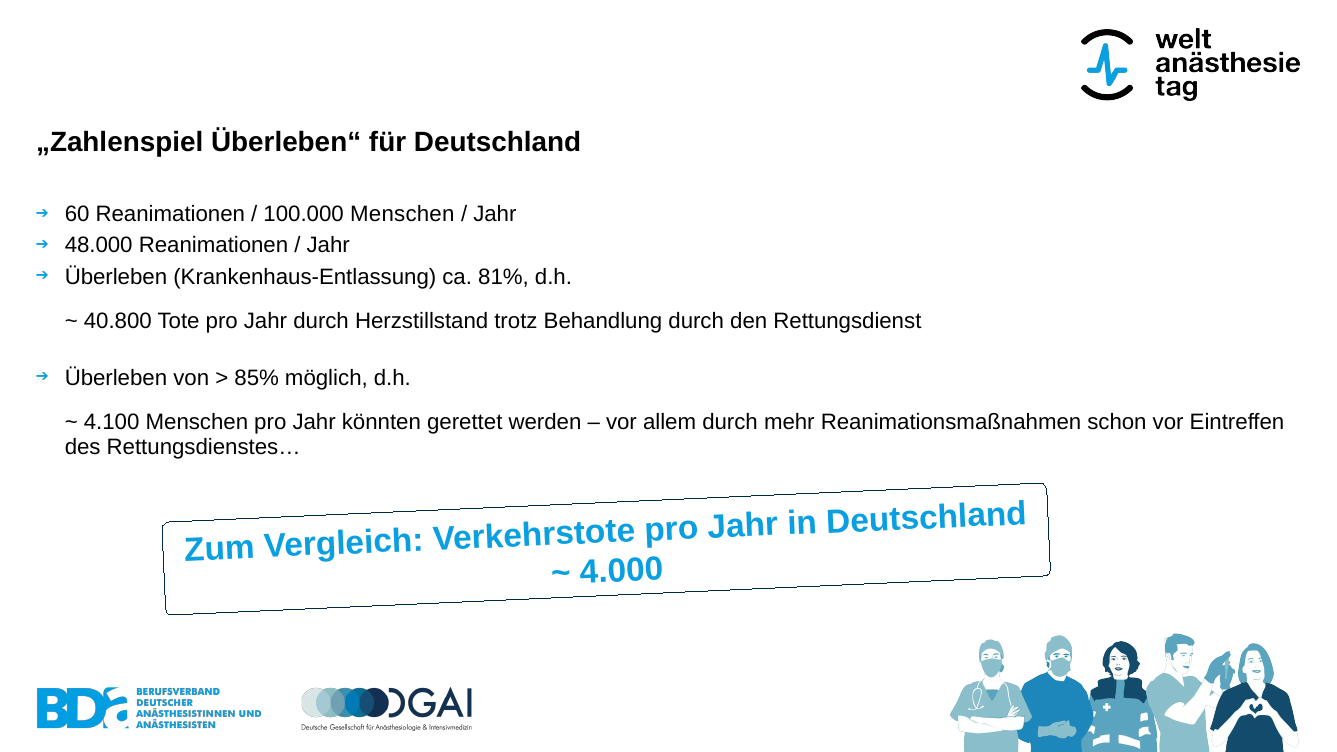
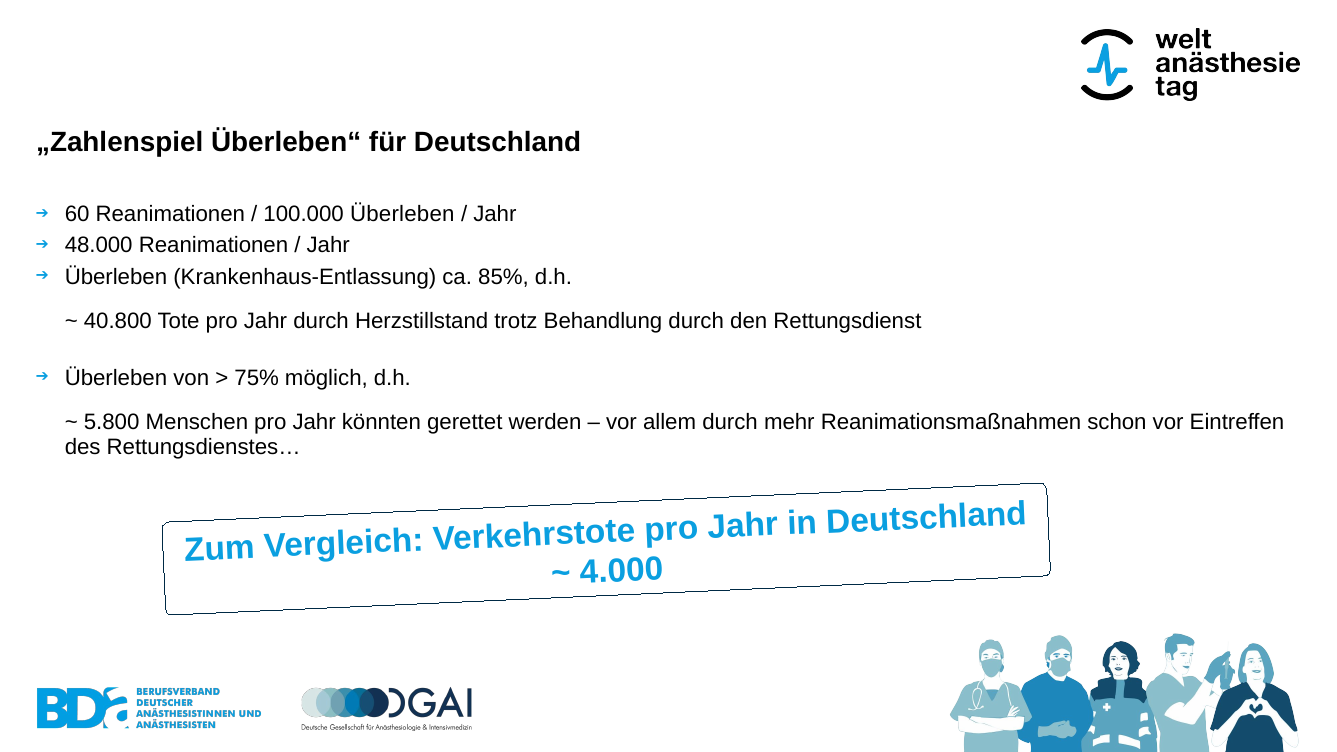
100.000 Menschen: Menschen -> Überleben
81%: 81% -> 85%
85%: 85% -> 75%
4.100: 4.100 -> 5.800
